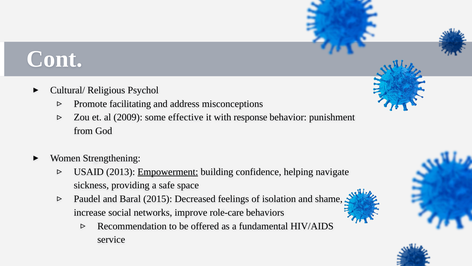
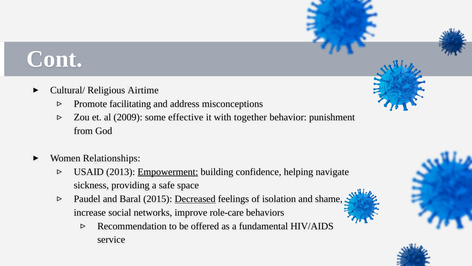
Psychol: Psychol -> Airtime
response: response -> together
Strengthening: Strengthening -> Relationships
Decreased underline: none -> present
